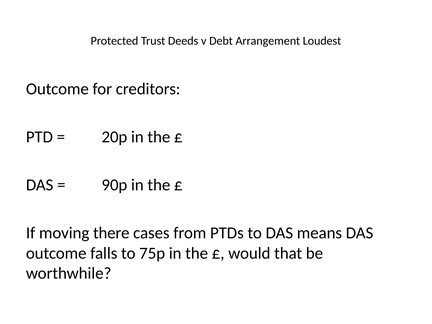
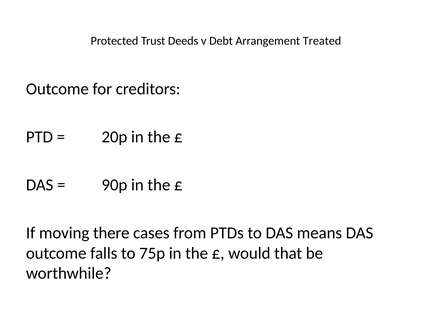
Loudest: Loudest -> Treated
